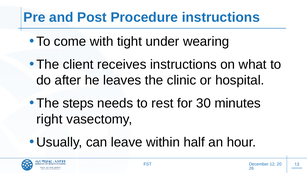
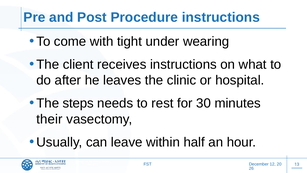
right: right -> their
